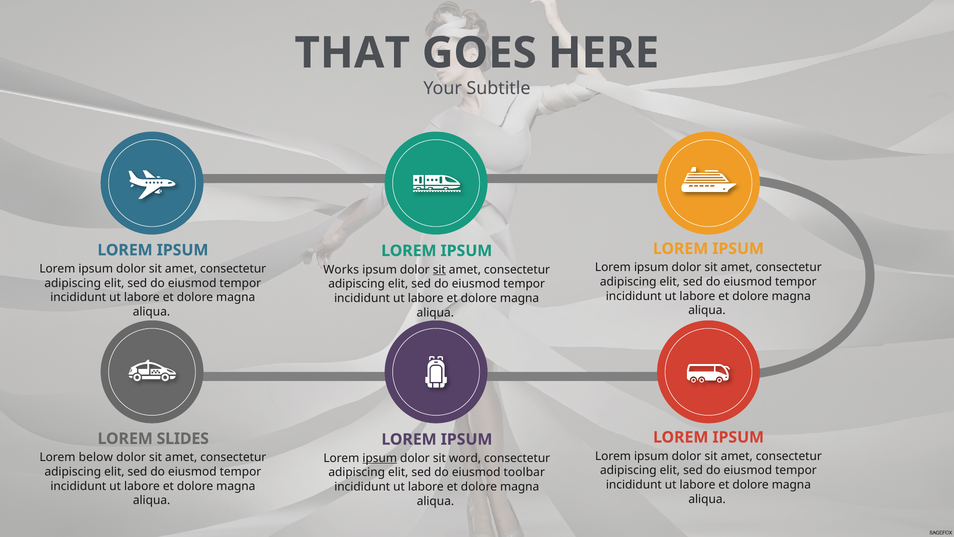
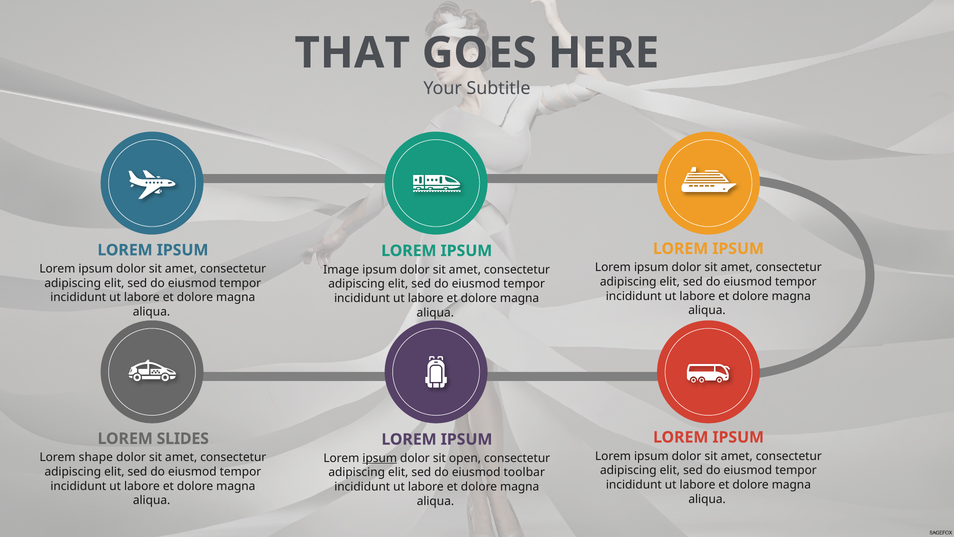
Works: Works -> Image
sit at (439, 269) underline: present -> none
below: below -> shape
word: word -> open
